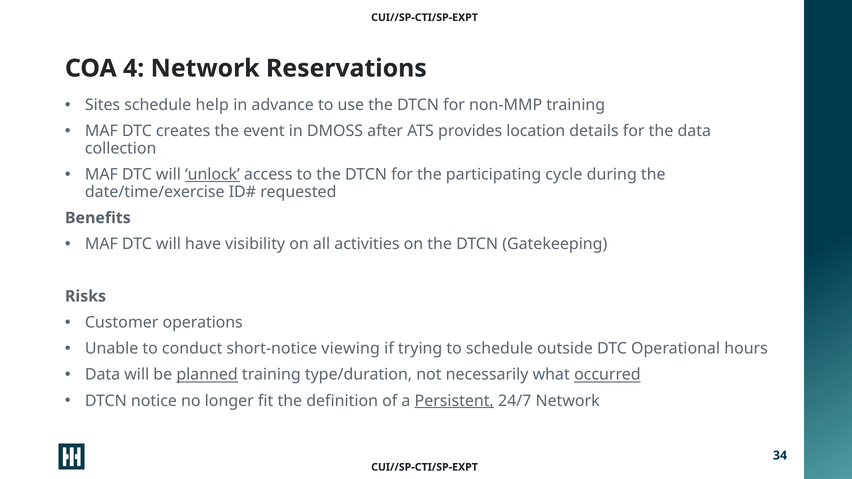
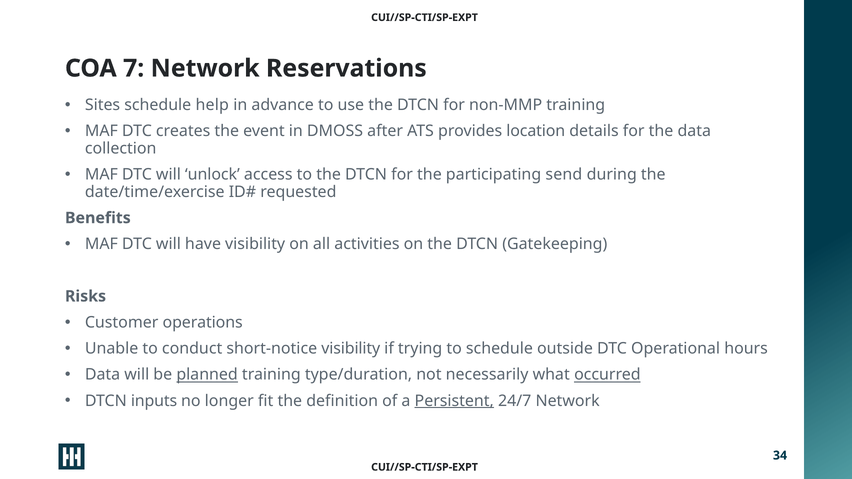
4: 4 -> 7
unlock underline: present -> none
cycle: cycle -> send
short-notice viewing: viewing -> visibility
notice: notice -> inputs
